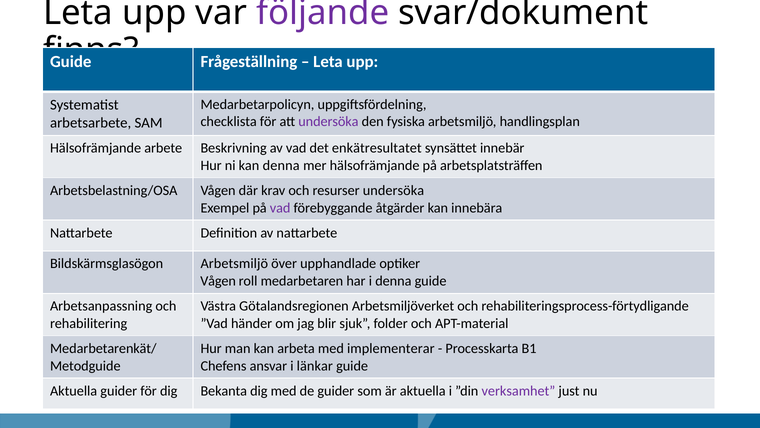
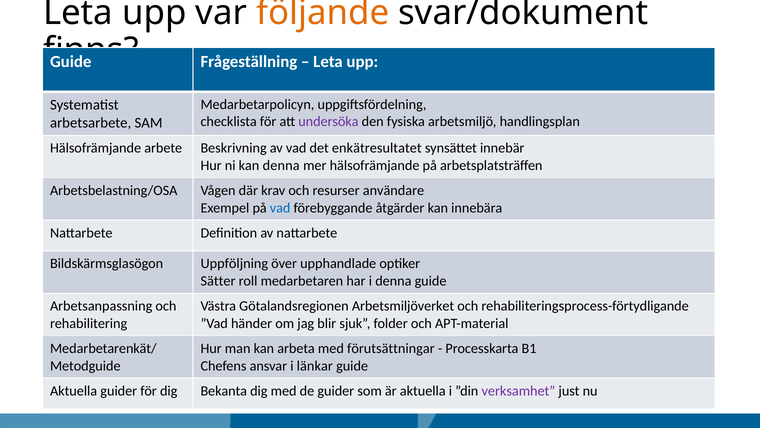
följande colour: purple -> orange
resurser undersöka: undersöka -> användare
vad at (280, 208) colour: purple -> blue
Bildskärmsglasögon Arbetsmiljö: Arbetsmiljö -> Uppföljning
Vågen at (218, 281): Vågen -> Sätter
implementerar: implementerar -> förutsättningar
